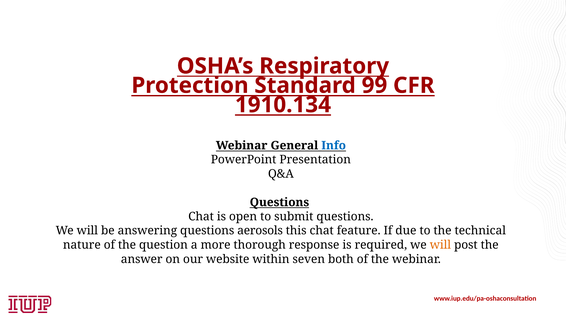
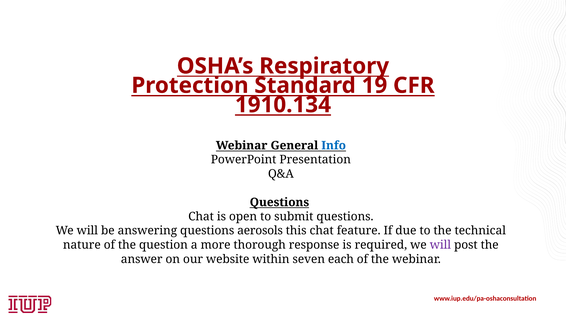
99: 99 -> 19
will at (440, 244) colour: orange -> purple
both: both -> each
